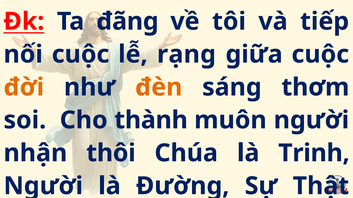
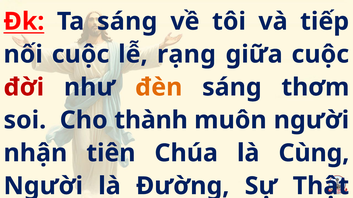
Ta đãng: đãng -> sáng
đời colour: orange -> red
thôi: thôi -> tiên
Trinh: Trinh -> Cùng
